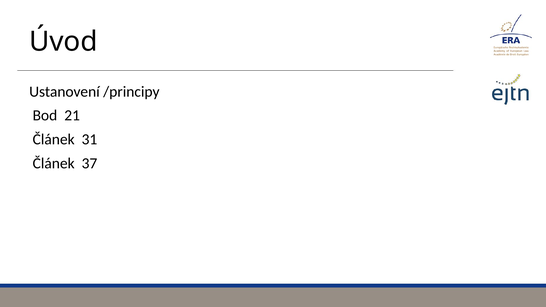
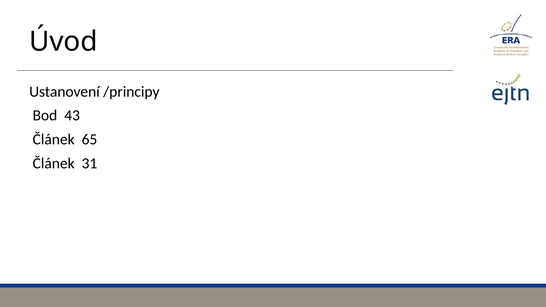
21: 21 -> 43
31: 31 -> 65
37: 37 -> 31
